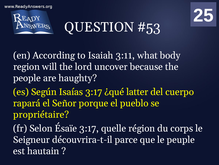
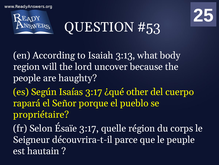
3:11: 3:11 -> 3:13
latter: latter -> other
